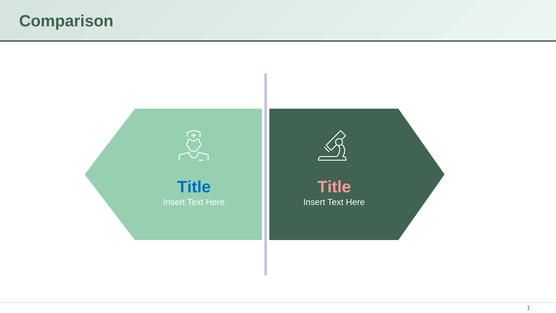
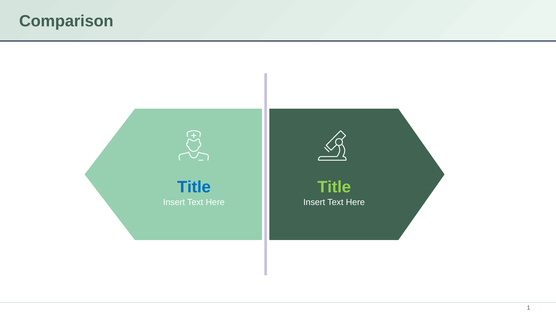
Title at (334, 187) colour: pink -> light green
